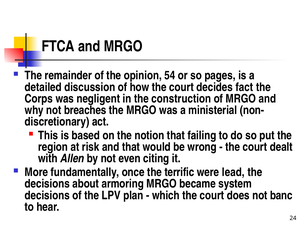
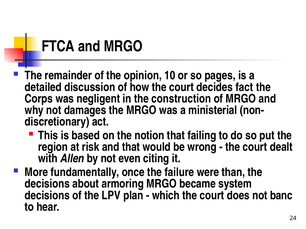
54: 54 -> 10
breaches: breaches -> damages
terrific: terrific -> failure
lead: lead -> than
